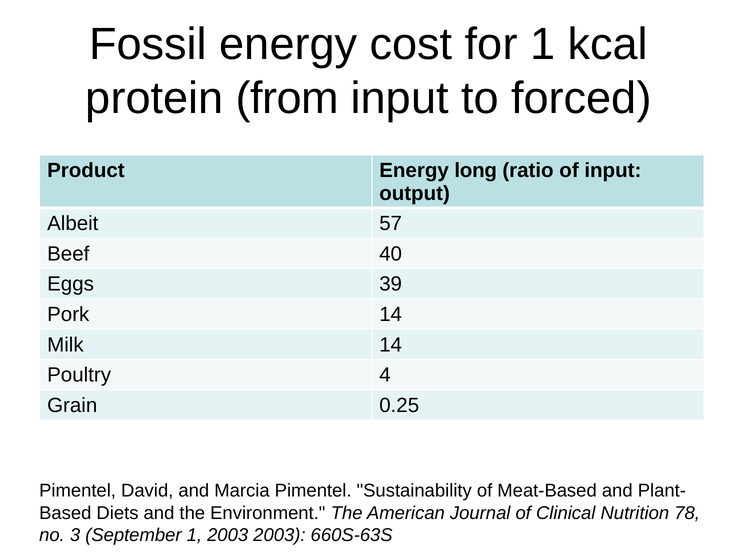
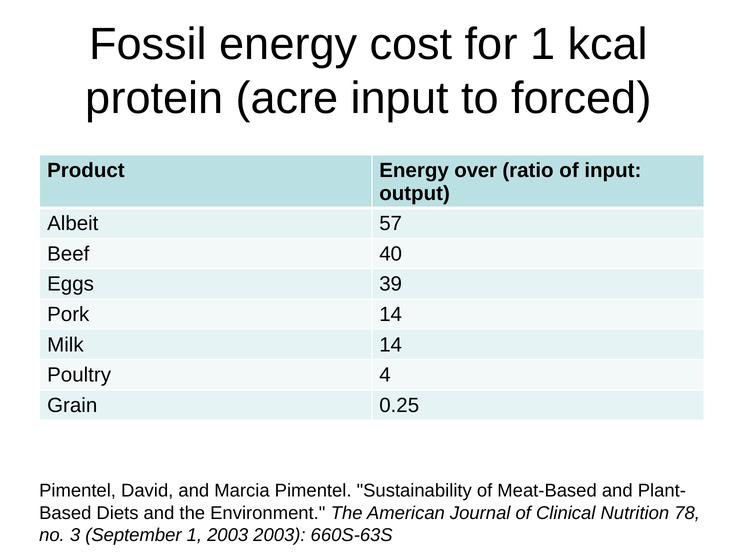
from: from -> acre
long: long -> over
